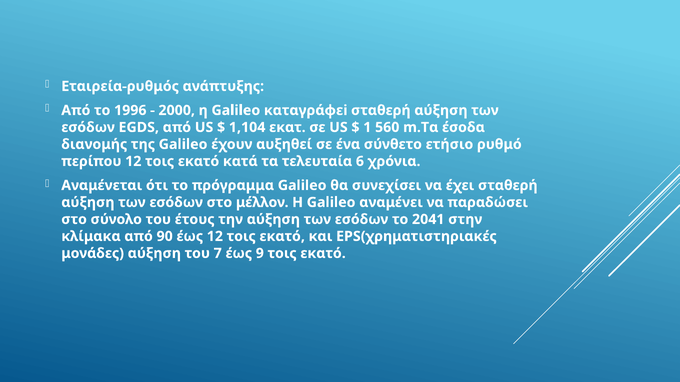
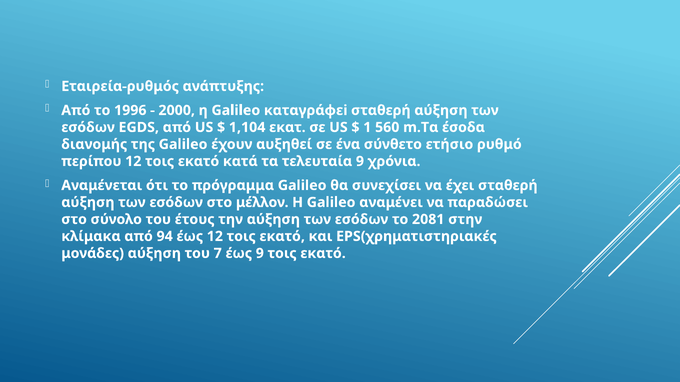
τελευταία 6: 6 -> 9
2041: 2041 -> 2081
90: 90 -> 94
